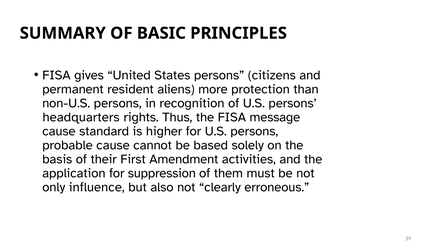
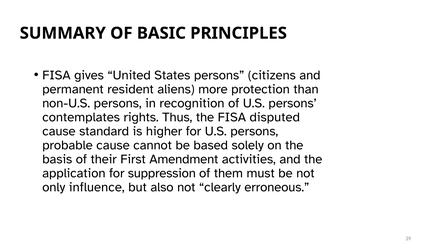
headquarters: headquarters -> contemplates
message: message -> disputed
